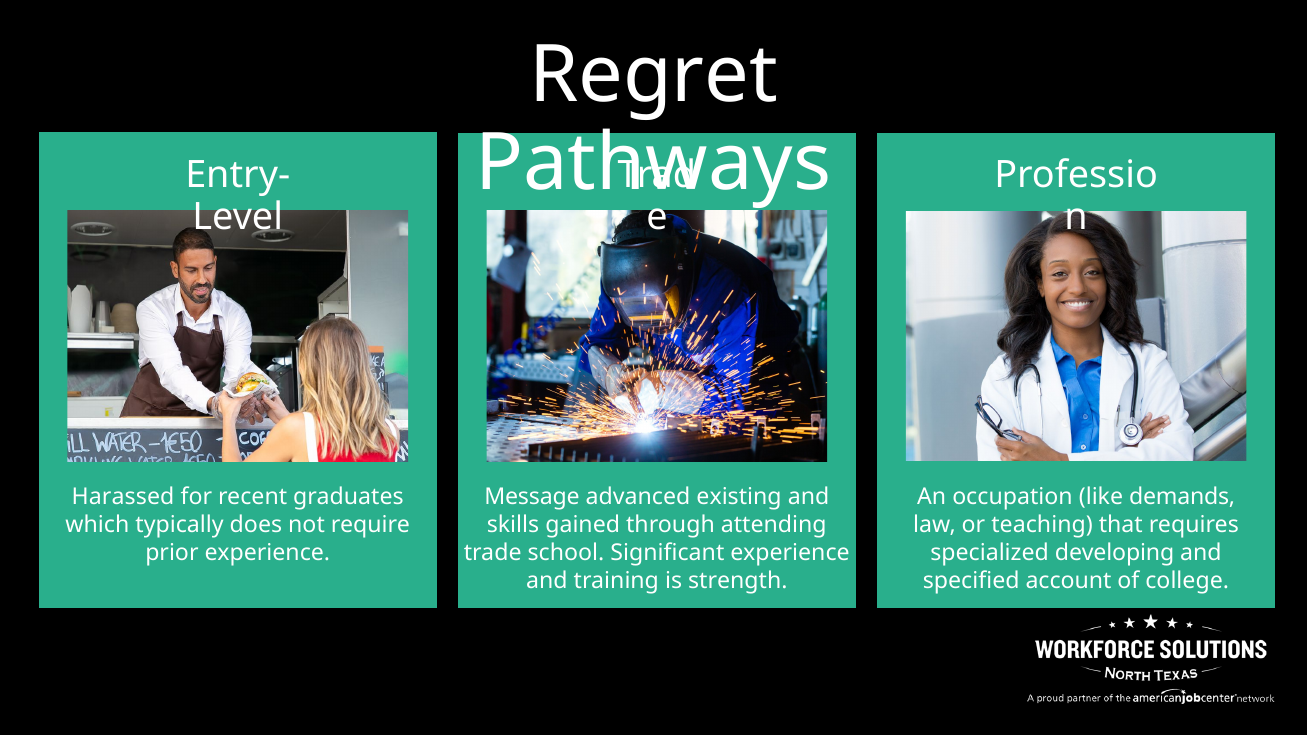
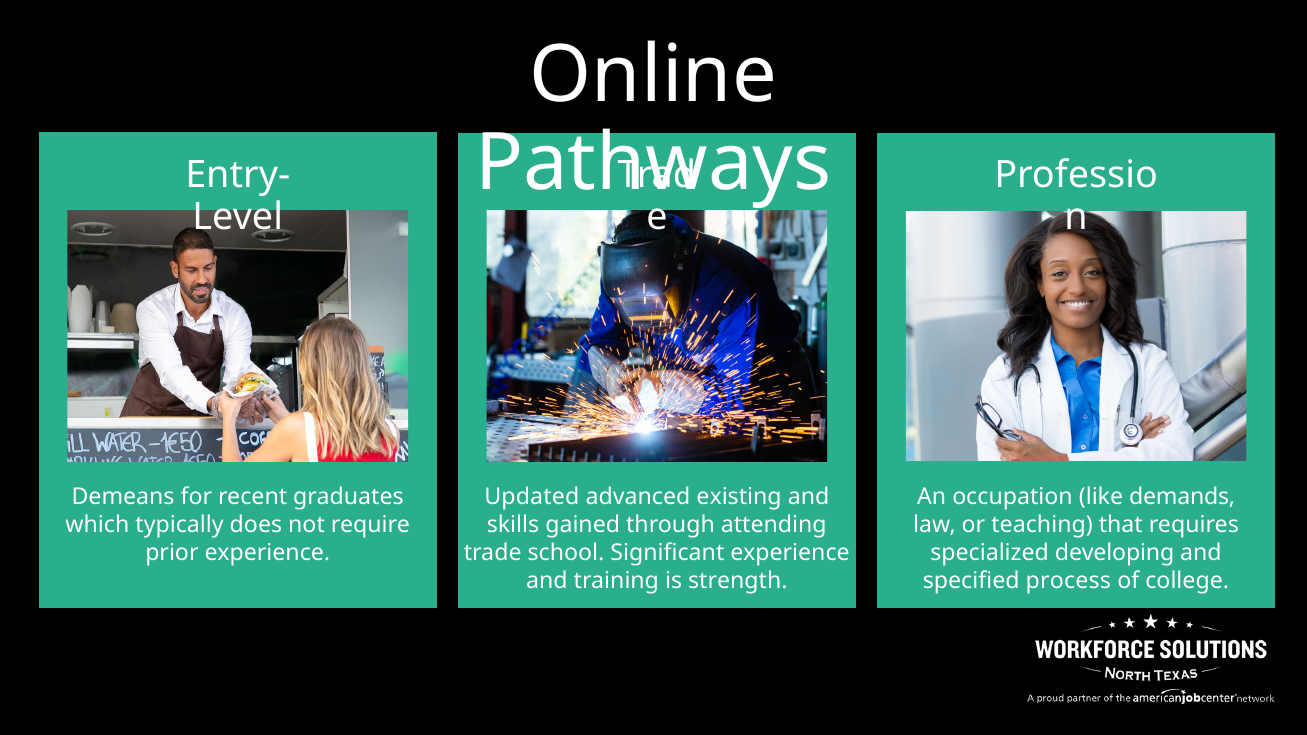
Regret: Regret -> Online
Harassed: Harassed -> Demeans
Message: Message -> Updated
account: account -> process
